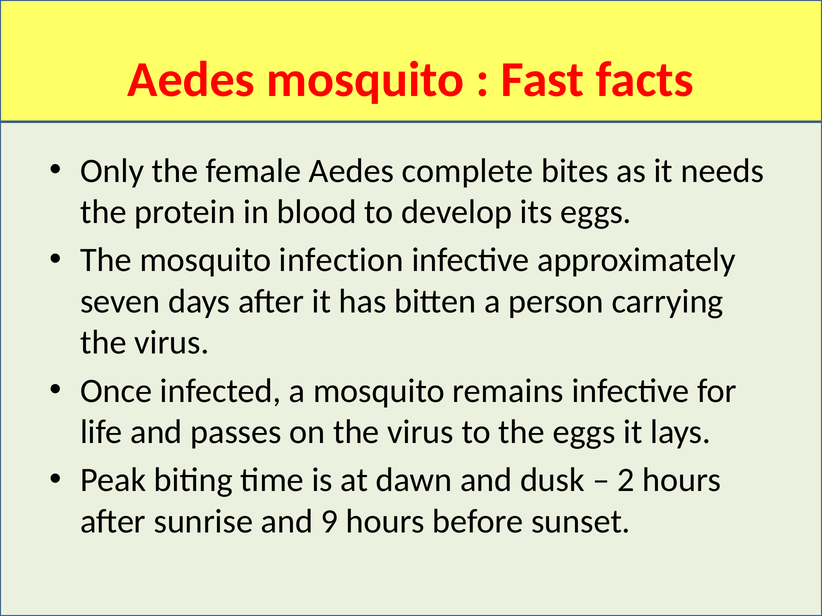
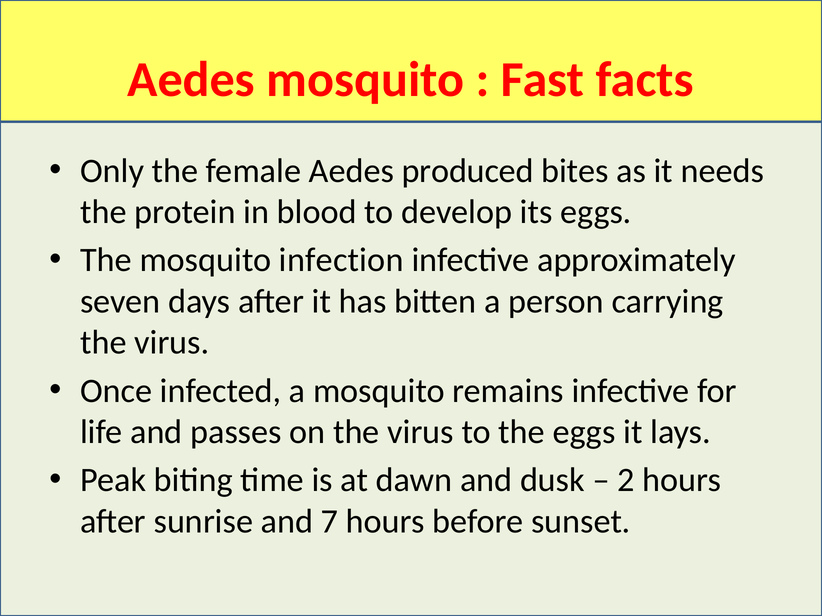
complete: complete -> produced
9: 9 -> 7
